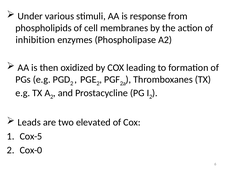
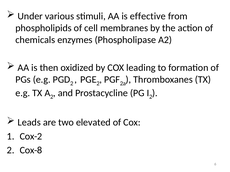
response: response -> effective
inhibition: inhibition -> chemicals
Cox-5: Cox-5 -> Cox-2
Cox-0: Cox-0 -> Cox-8
